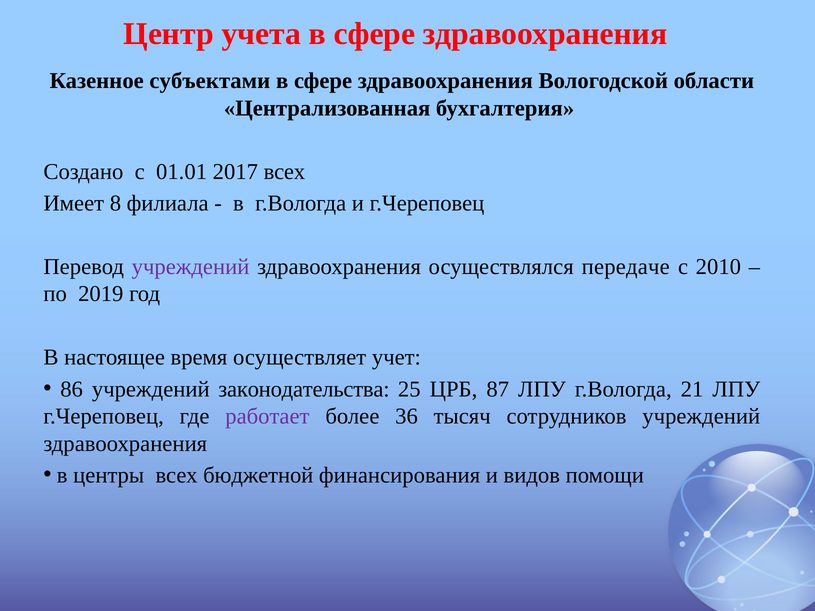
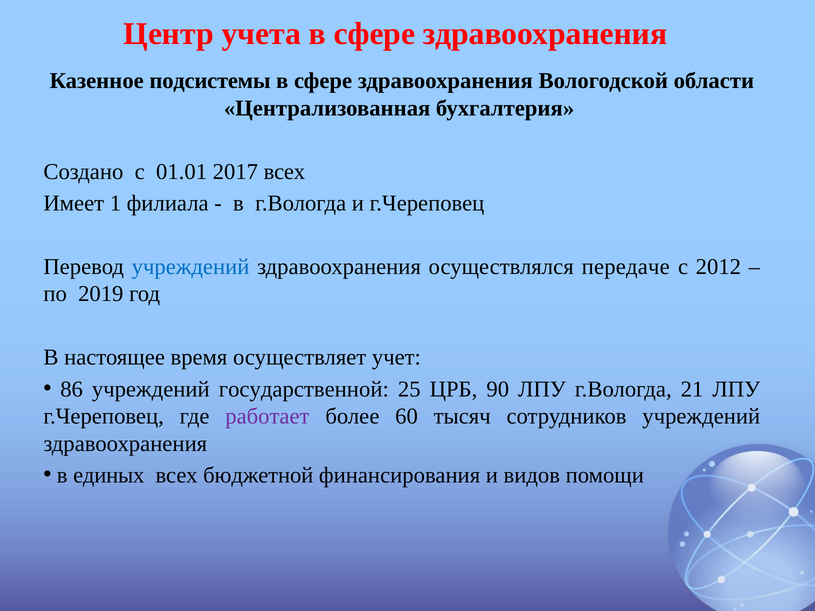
субъектами: субъектами -> подсистемы
8: 8 -> 1
учреждений at (191, 267) colour: purple -> blue
2010: 2010 -> 2012
законодательства: законодательства -> государственной
87: 87 -> 90
36: 36 -> 60
центры: центры -> единых
